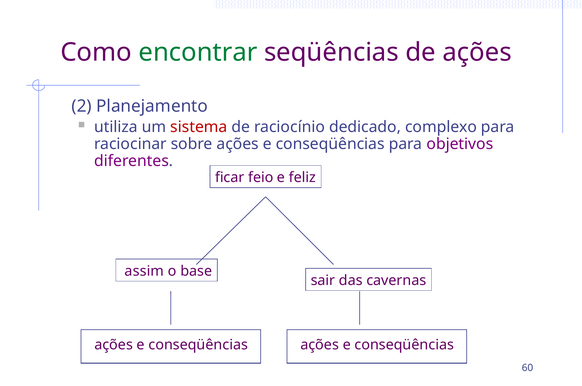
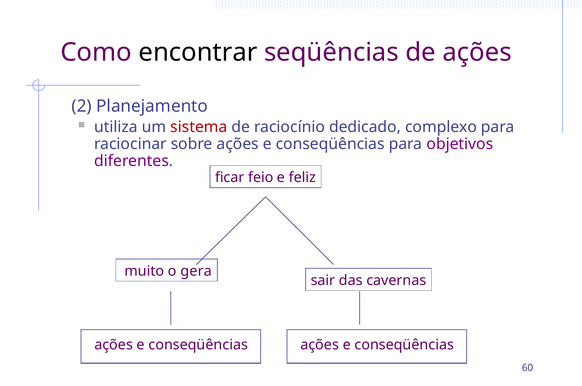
encontrar colour: green -> black
assim: assim -> muito
base: base -> gera
